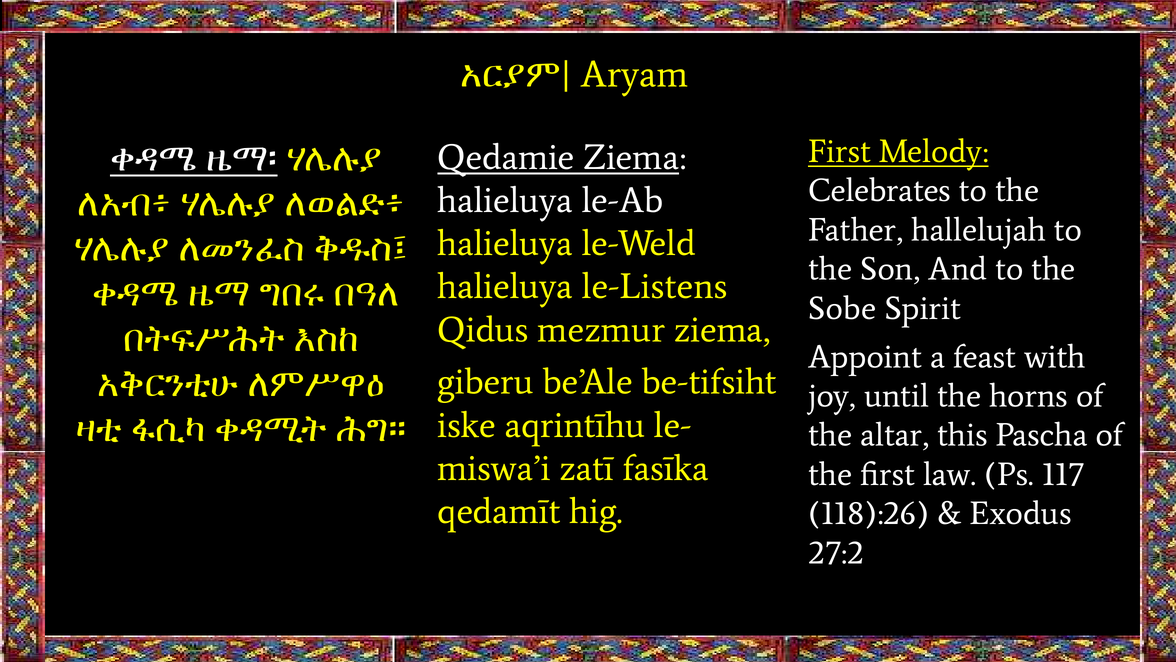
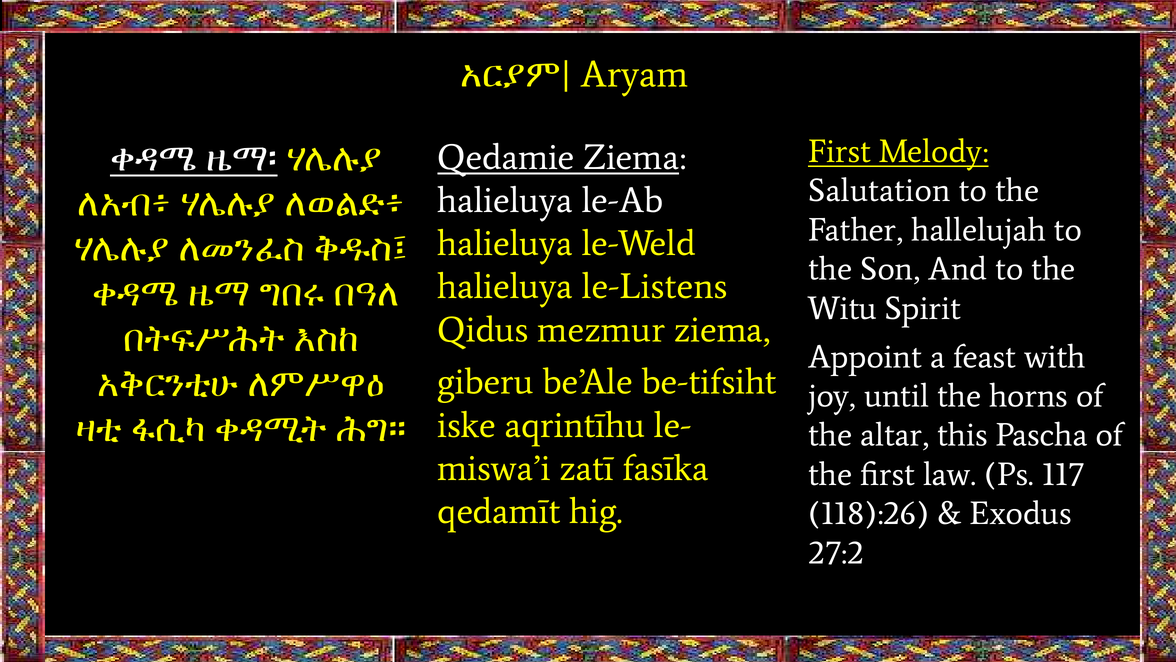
Celebrates: Celebrates -> Salutation
Sobe: Sobe -> Witu
